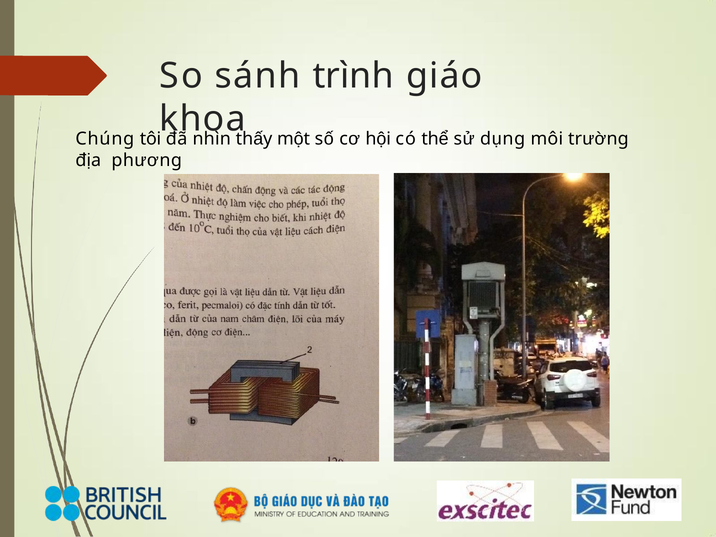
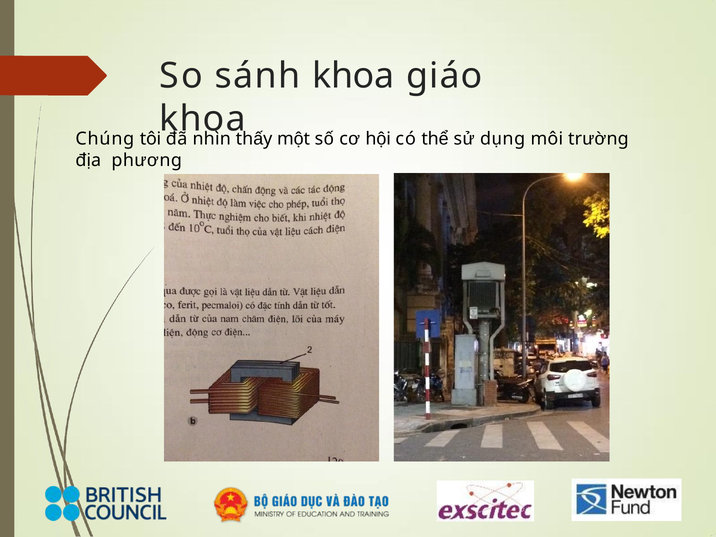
sánh trình: trình -> khoa
